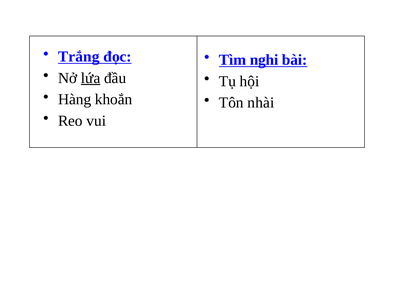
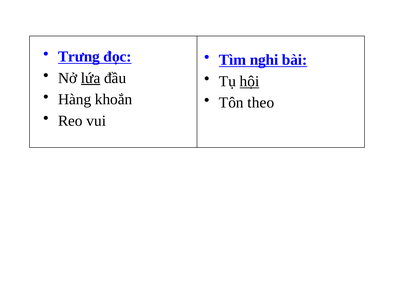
Trắng: Trắng -> Trưng
hội underline: none -> present
nhài: nhài -> theo
